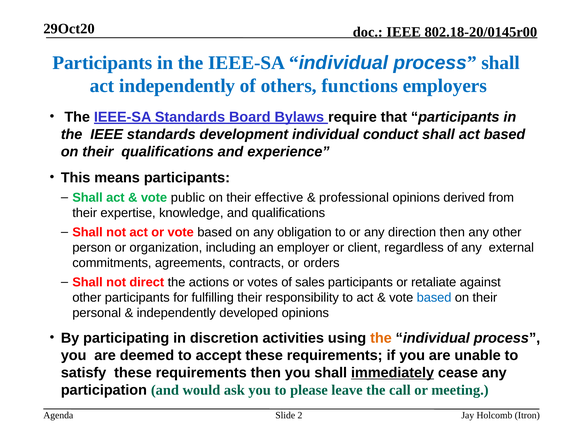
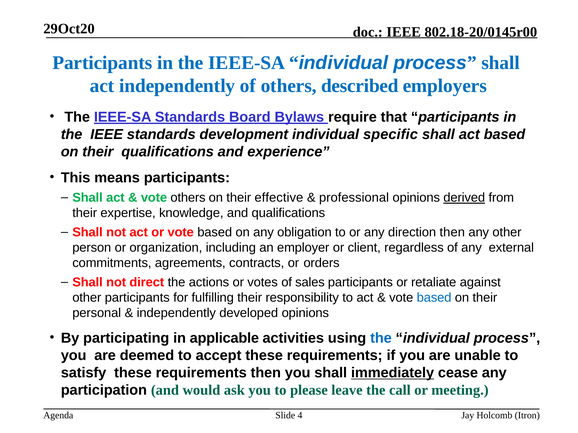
functions: functions -> described
conduct: conduct -> specific
vote public: public -> others
derived underline: none -> present
discretion: discretion -> applicable
the at (381, 339) colour: orange -> blue
2: 2 -> 4
